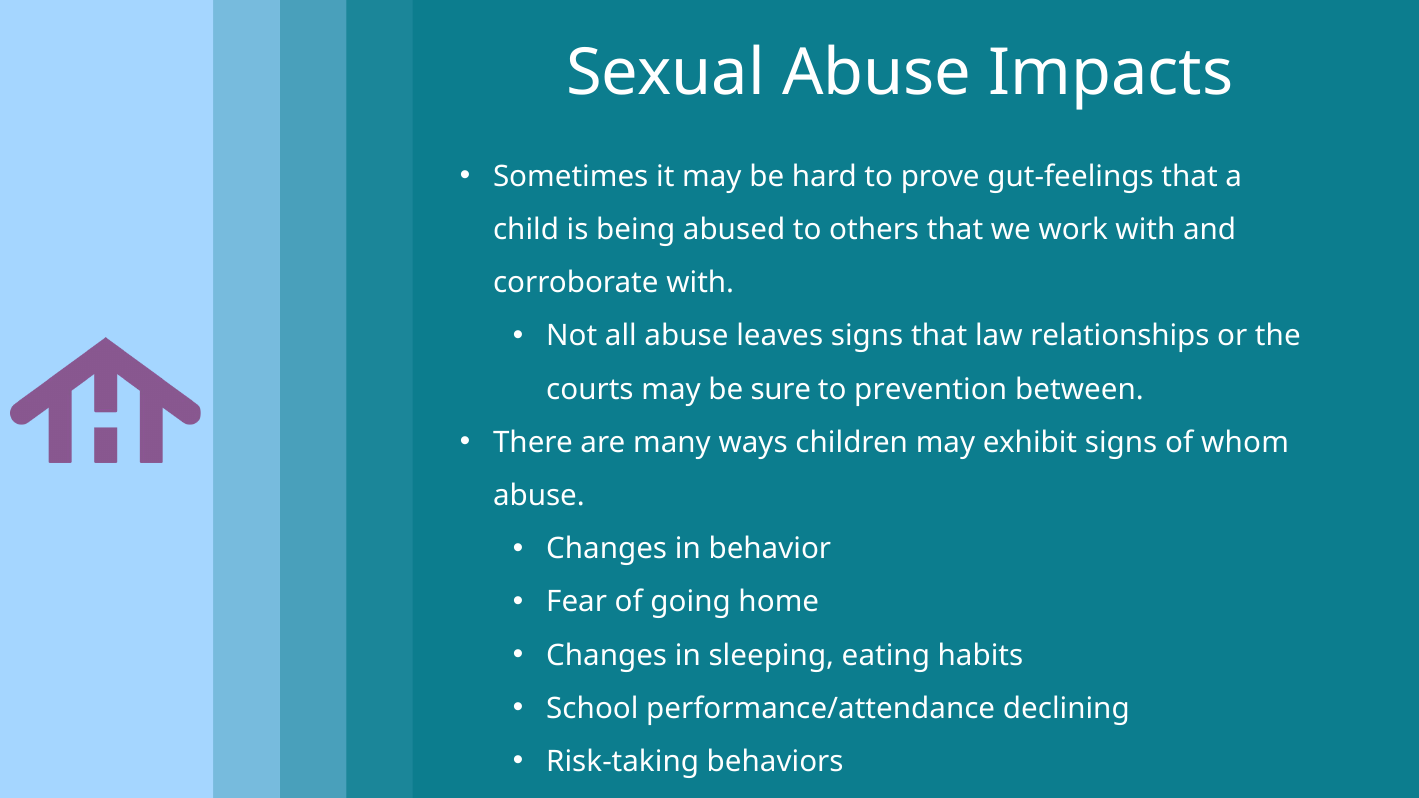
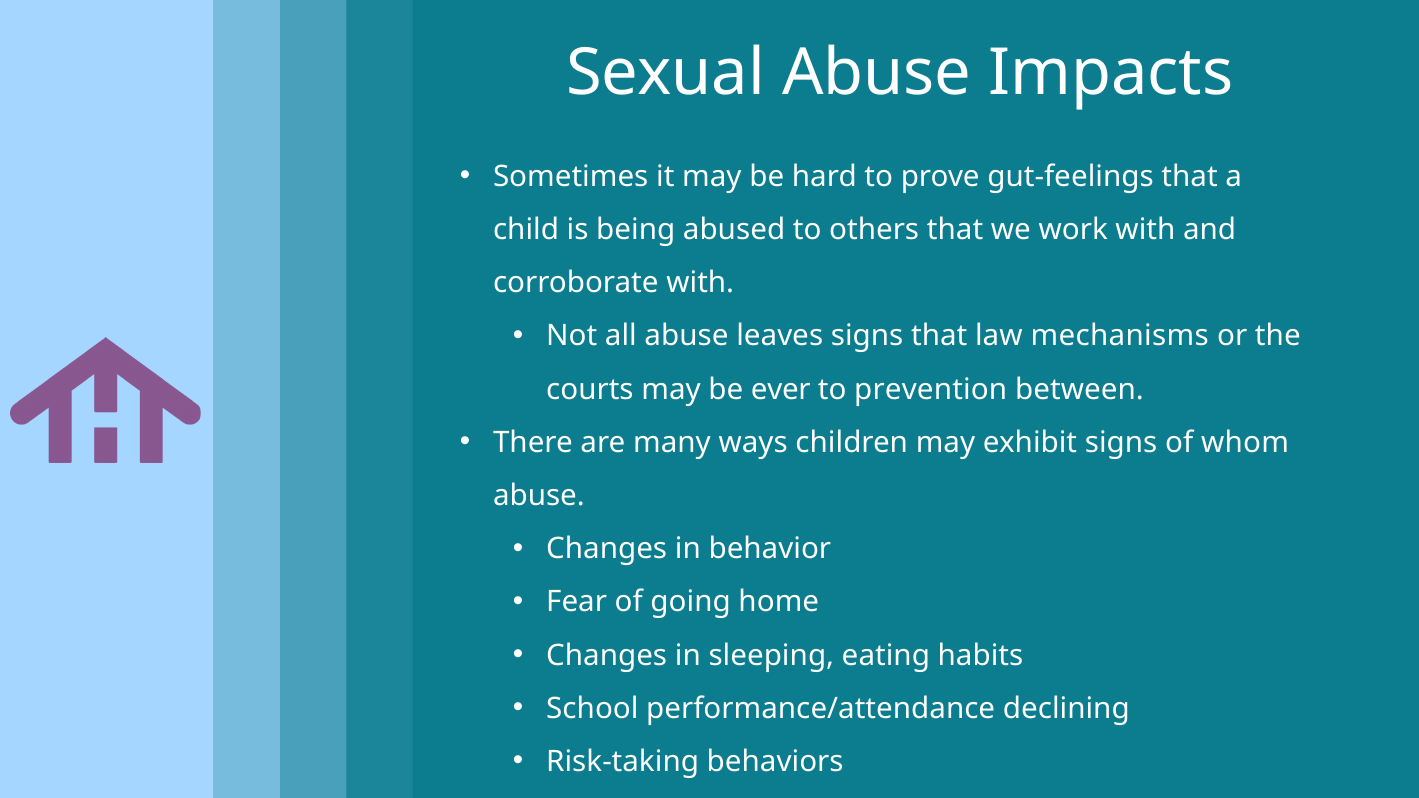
relationships: relationships -> mechanisms
sure: sure -> ever
